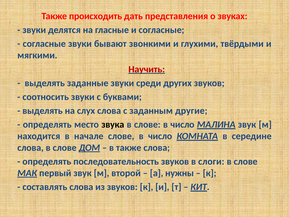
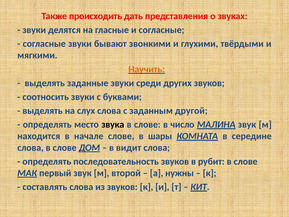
Научить colour: red -> orange
другие: другие -> другой
число at (160, 136): число -> шары
в также: также -> видит
слоги: слоги -> рубит
